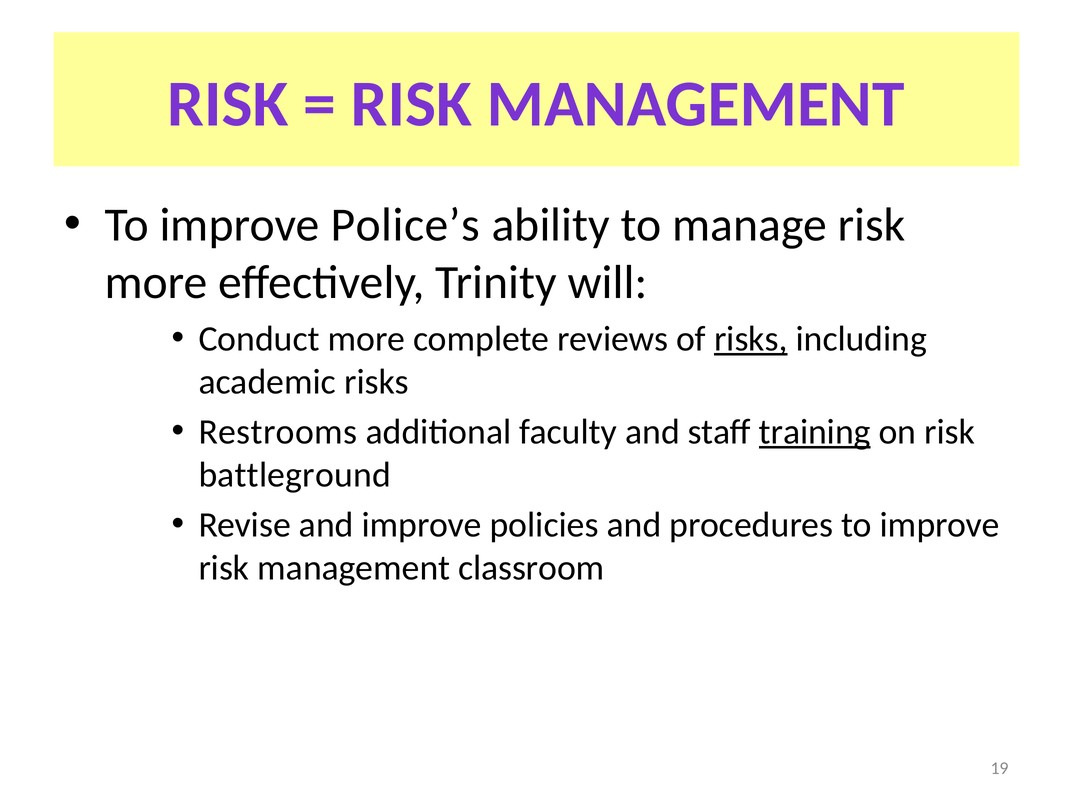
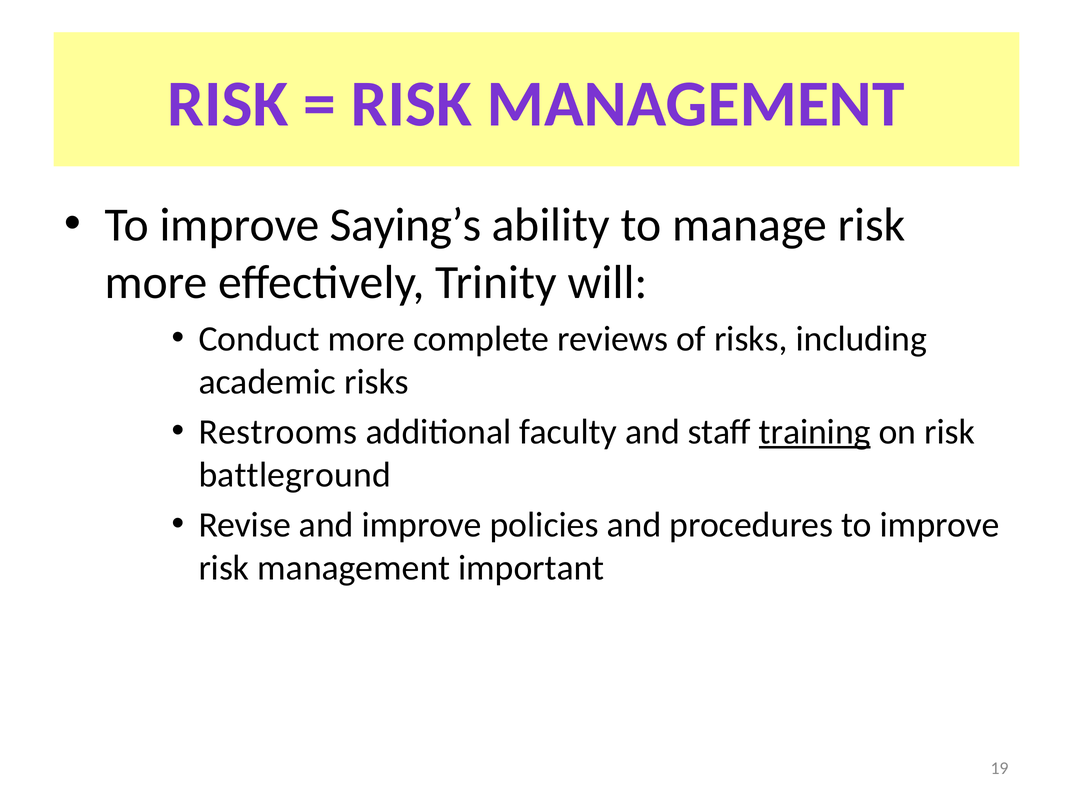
Police’s: Police’s -> Saying’s
risks at (751, 339) underline: present -> none
classroom: classroom -> important
